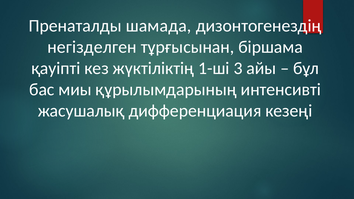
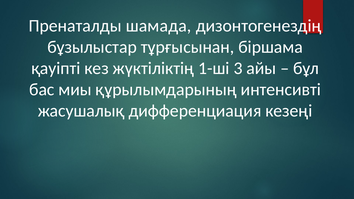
негізделген: негізделген -> бұзылыстар
